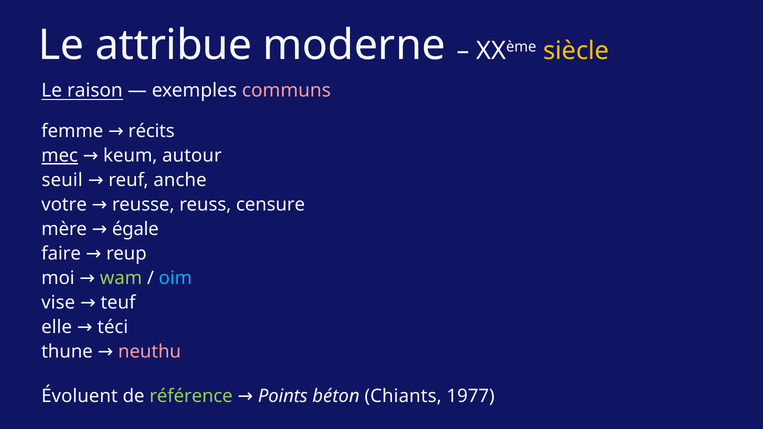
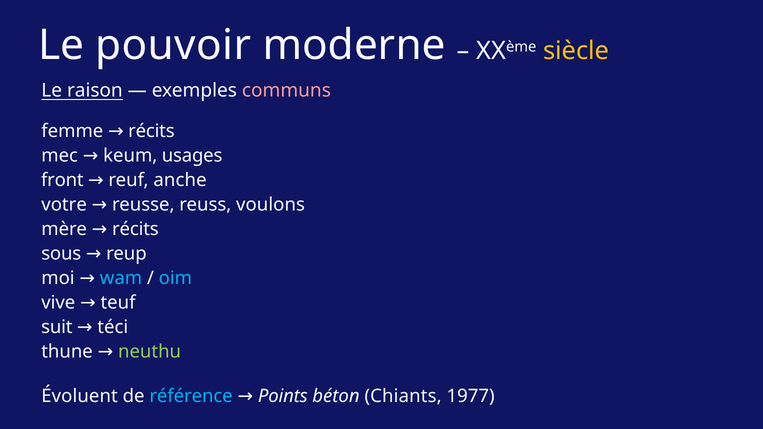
attribue: attribue -> pouvoir
mec underline: present -> none
autour: autour -> usages
seuil: seuil -> front
censure: censure -> voulons
mère égale: égale -> récits
faire: faire -> sous
wam colour: light green -> light blue
vise: vise -> vive
elle: elle -> suit
neuthu colour: pink -> light green
référence colour: light green -> light blue
